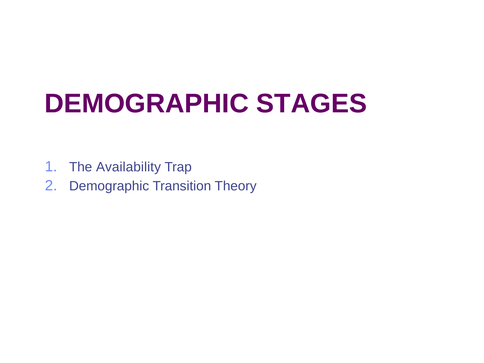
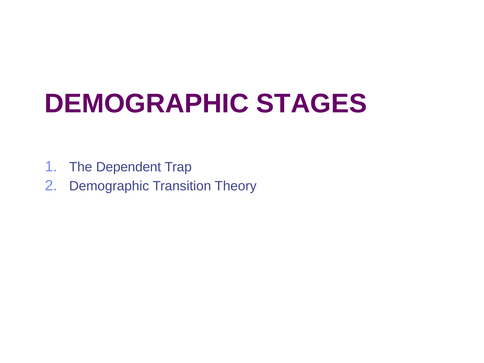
Availability: Availability -> Dependent
